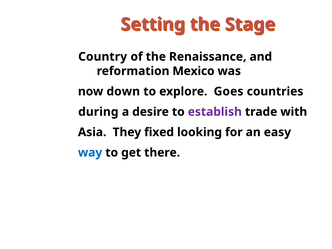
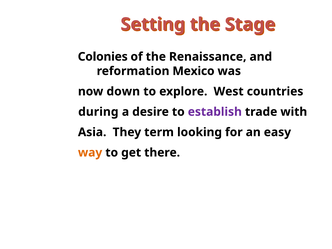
Country: Country -> Colonies
Goes: Goes -> West
fixed: fixed -> term
way colour: blue -> orange
